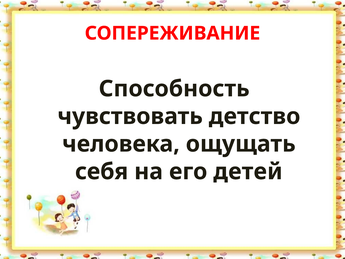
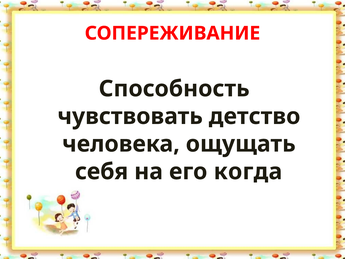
детей: детей -> когда
